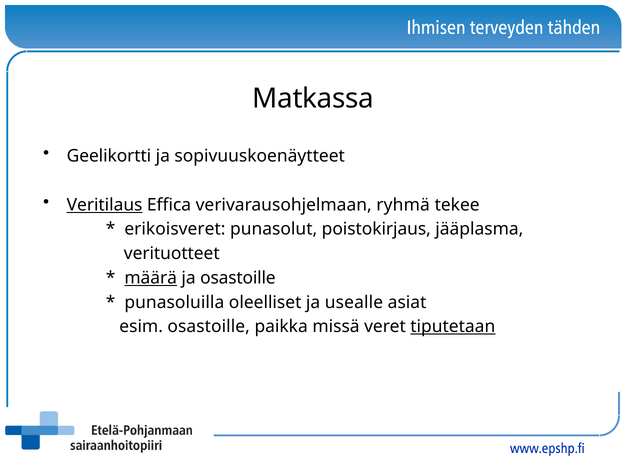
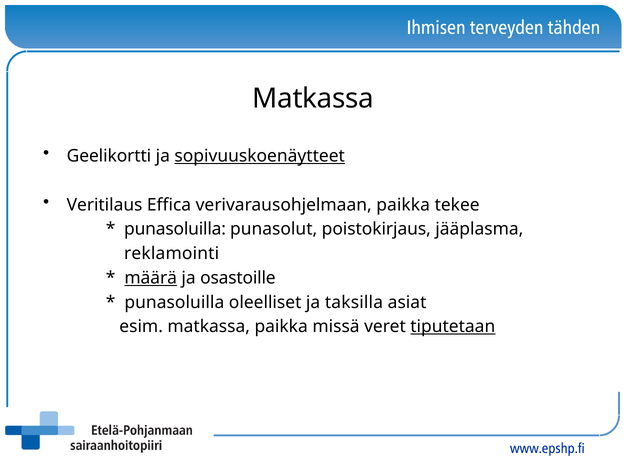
sopivuuskoenäytteet underline: none -> present
Veritilaus underline: present -> none
verivarausohjelmaan ryhmä: ryhmä -> paikka
erikoisveret at (175, 229): erikoisveret -> punasoluilla
verituotteet: verituotteet -> reklamointi
usealle: usealle -> taksilla
esim osastoille: osastoille -> matkassa
